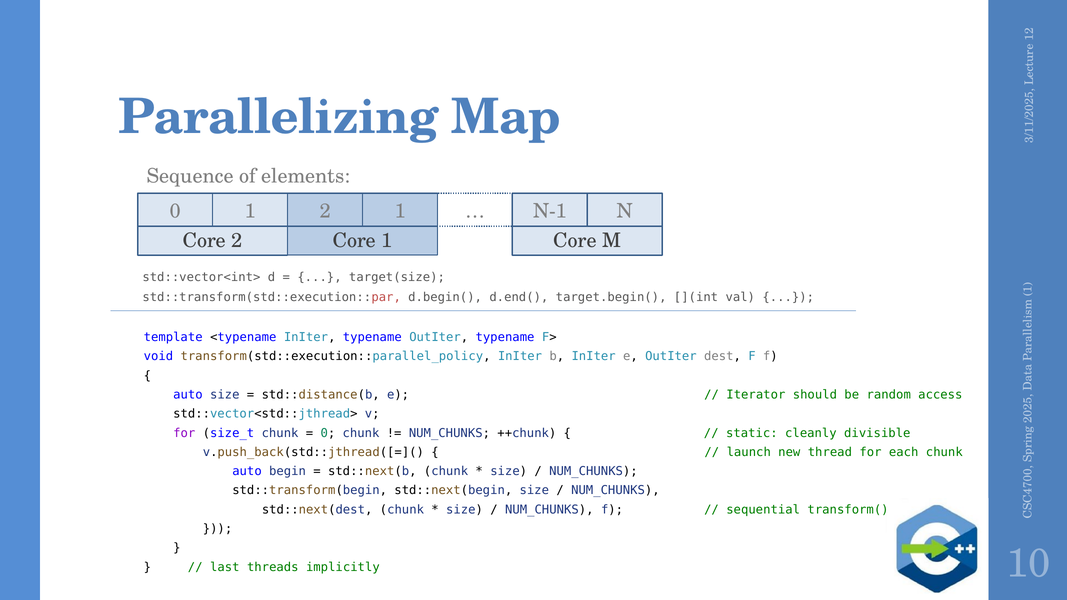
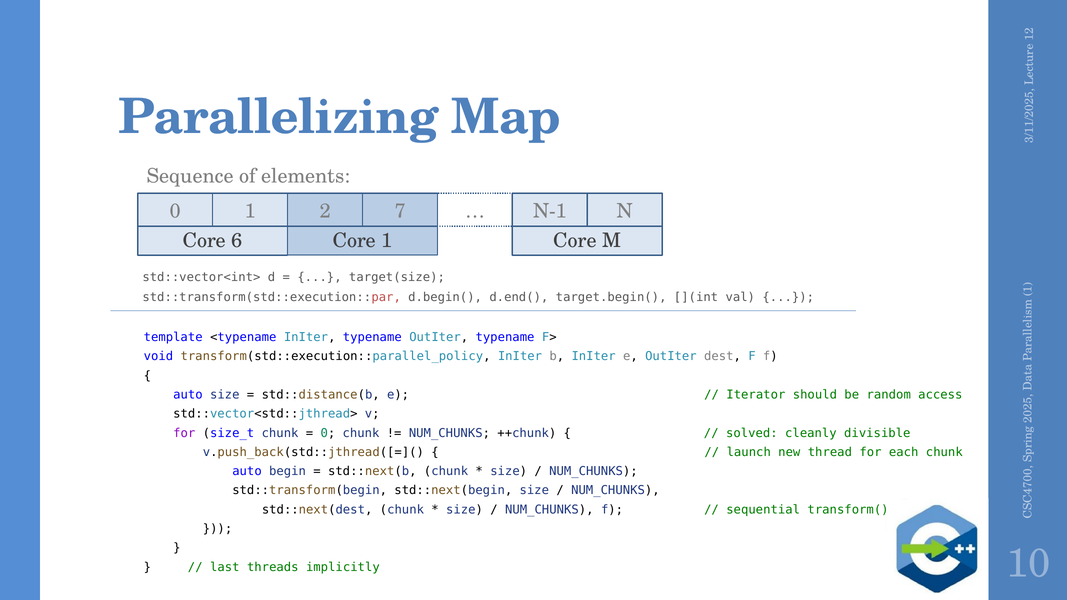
2 1: 1 -> 7
Core 2: 2 -> 6
static: static -> solved
